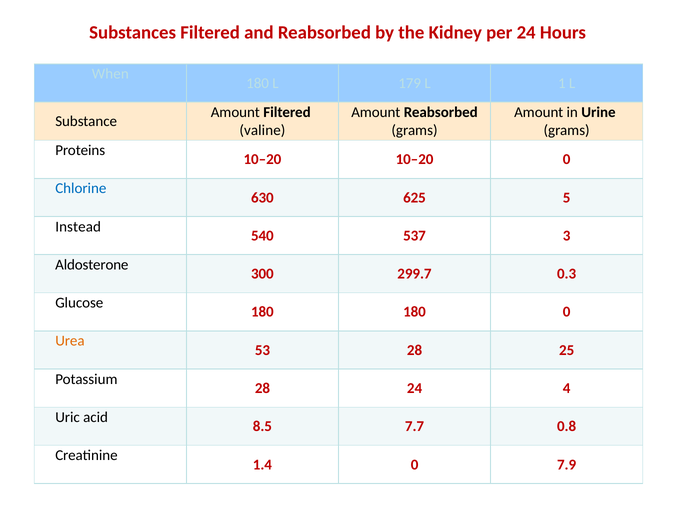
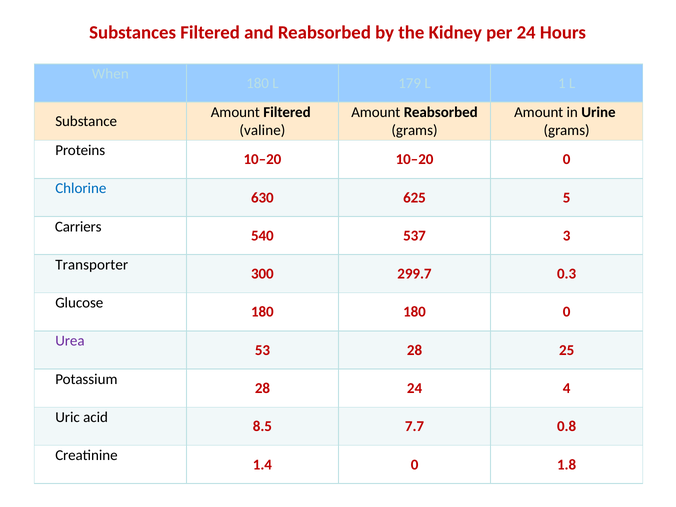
Instead: Instead -> Carriers
Aldosterone: Aldosterone -> Transporter
Urea colour: orange -> purple
7.9: 7.9 -> 1.8
